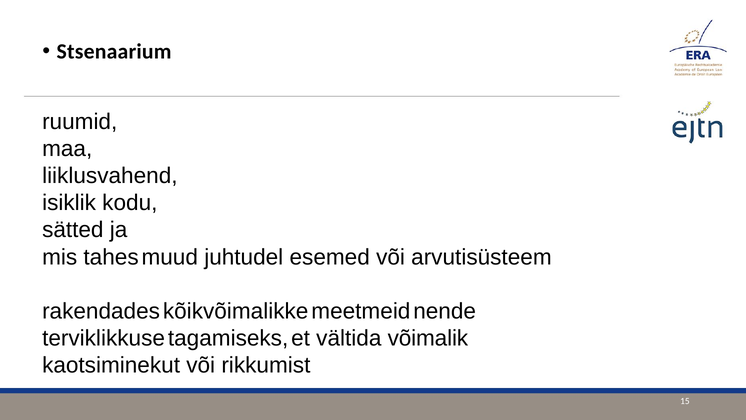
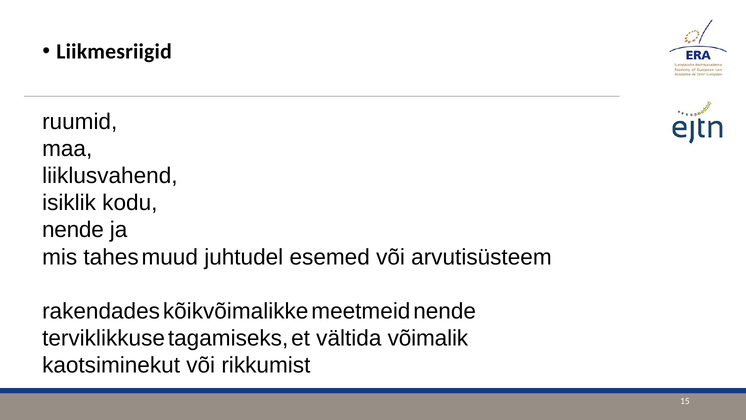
Stsenaarium: Stsenaarium -> Liikmesriigid
sätted at (73, 230): sätted -> nende
